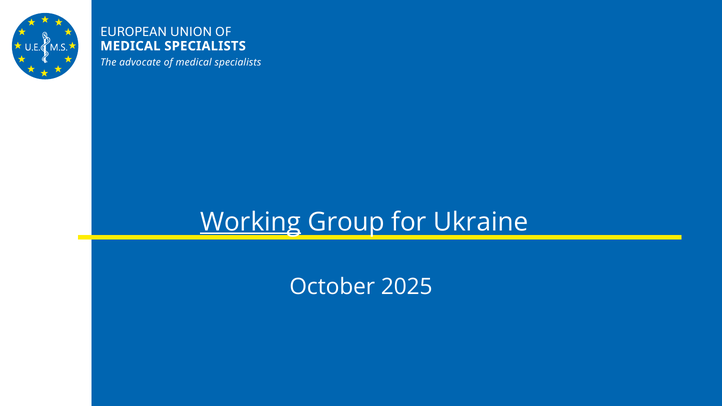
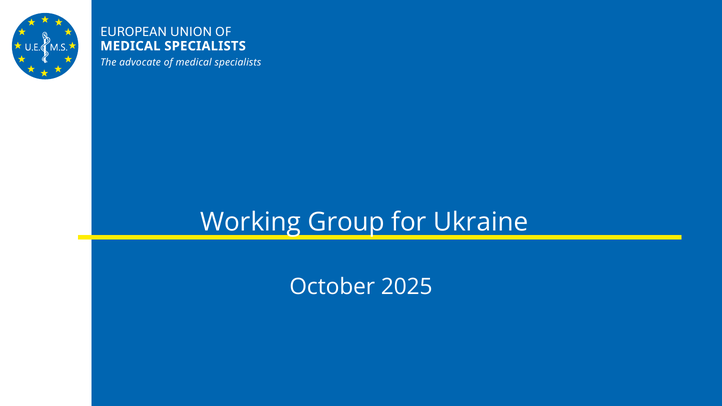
Working underline: present -> none
